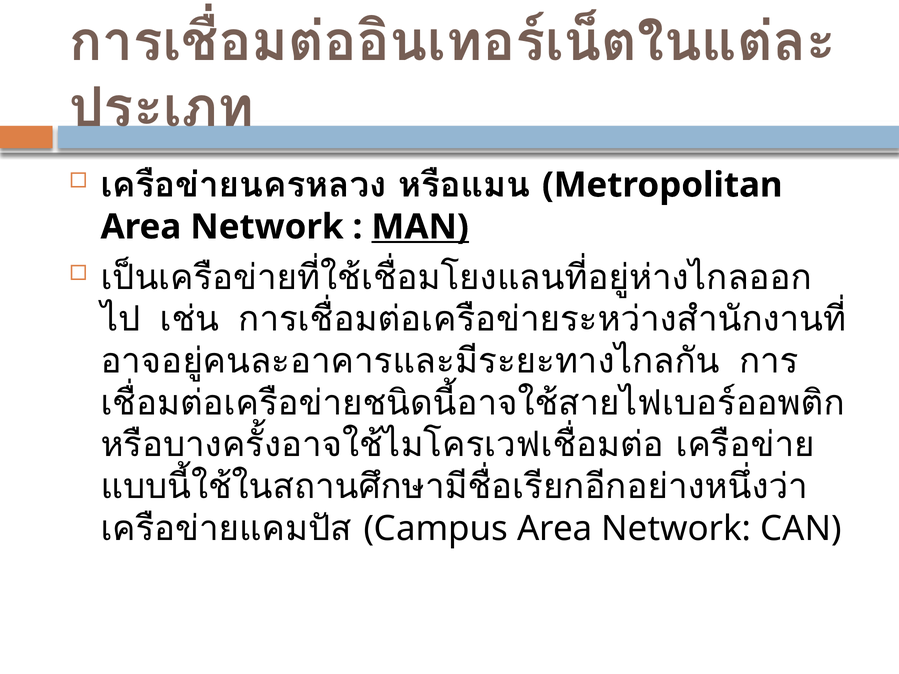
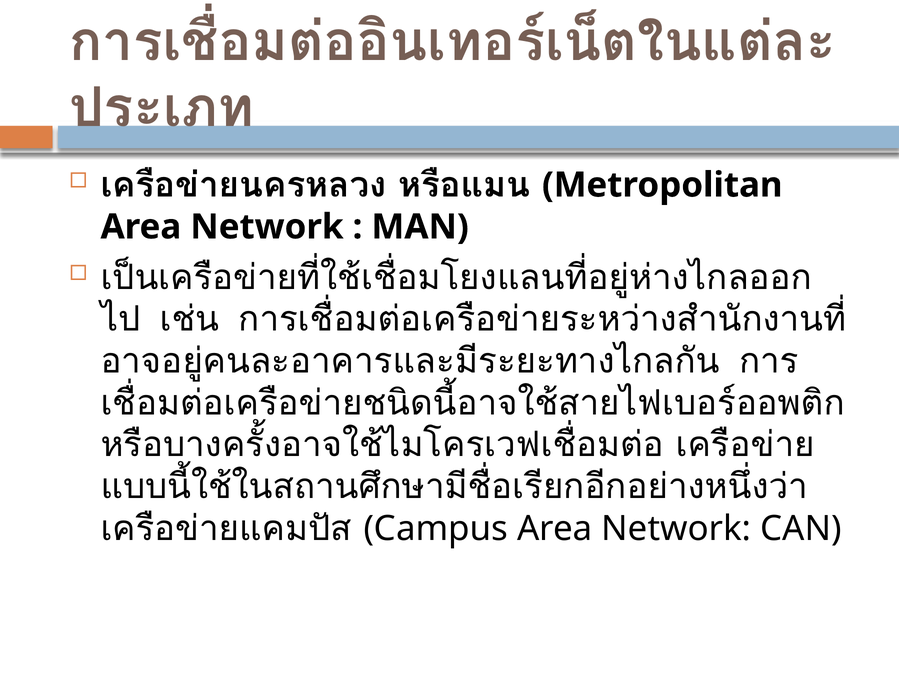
MAN underline: present -> none
